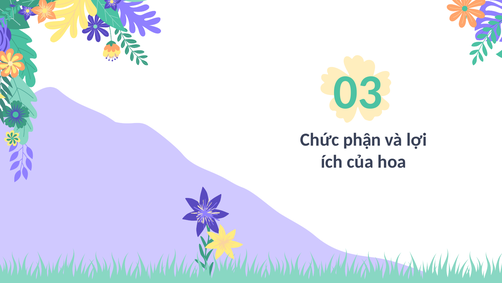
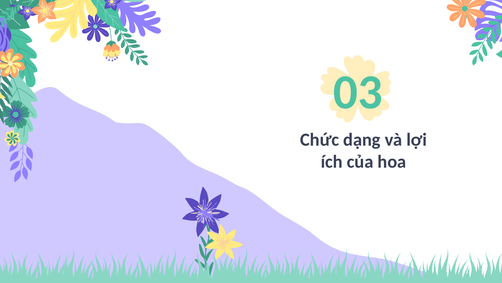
phận: phận -> dạng
